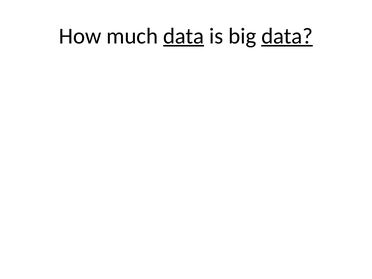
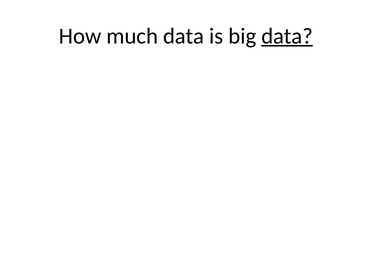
data at (184, 36) underline: present -> none
